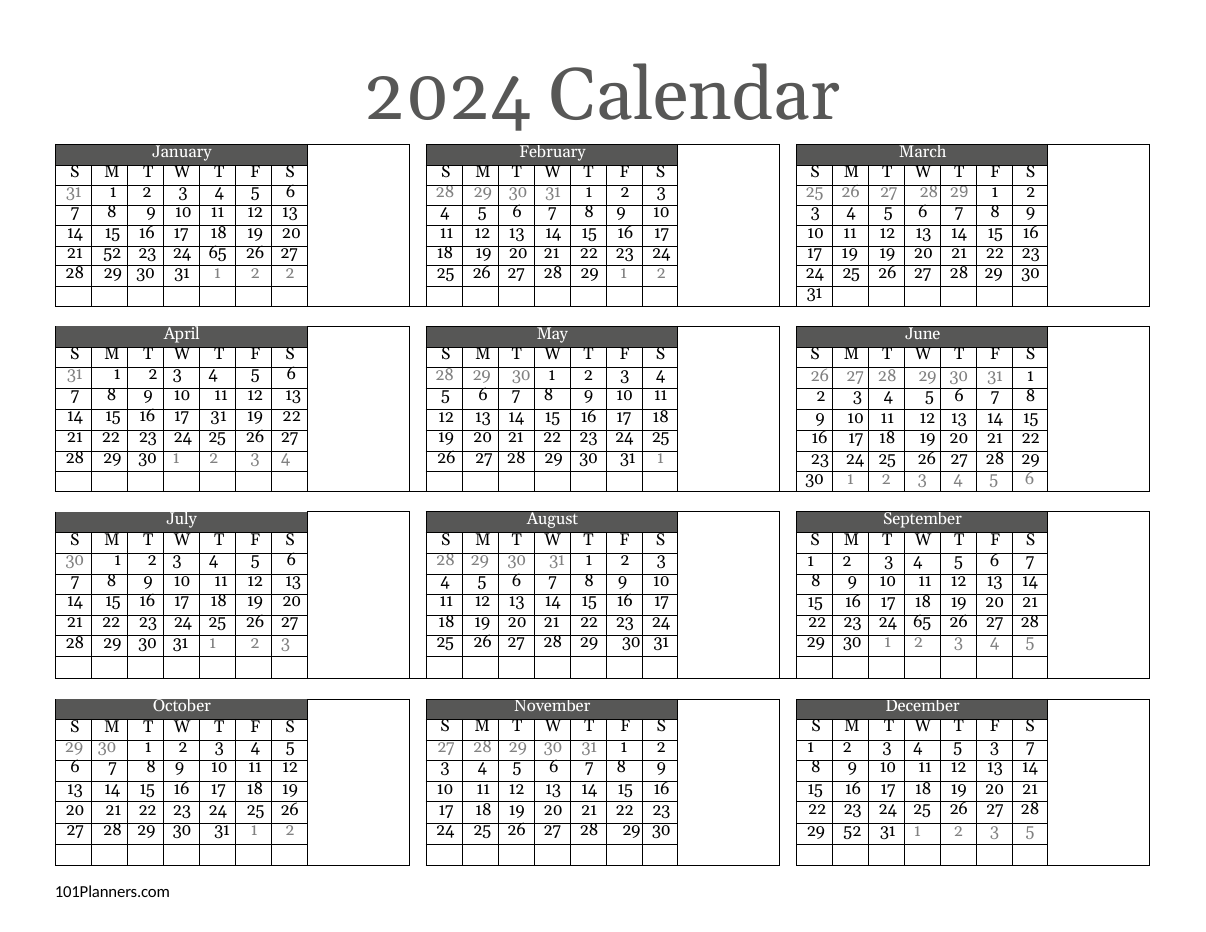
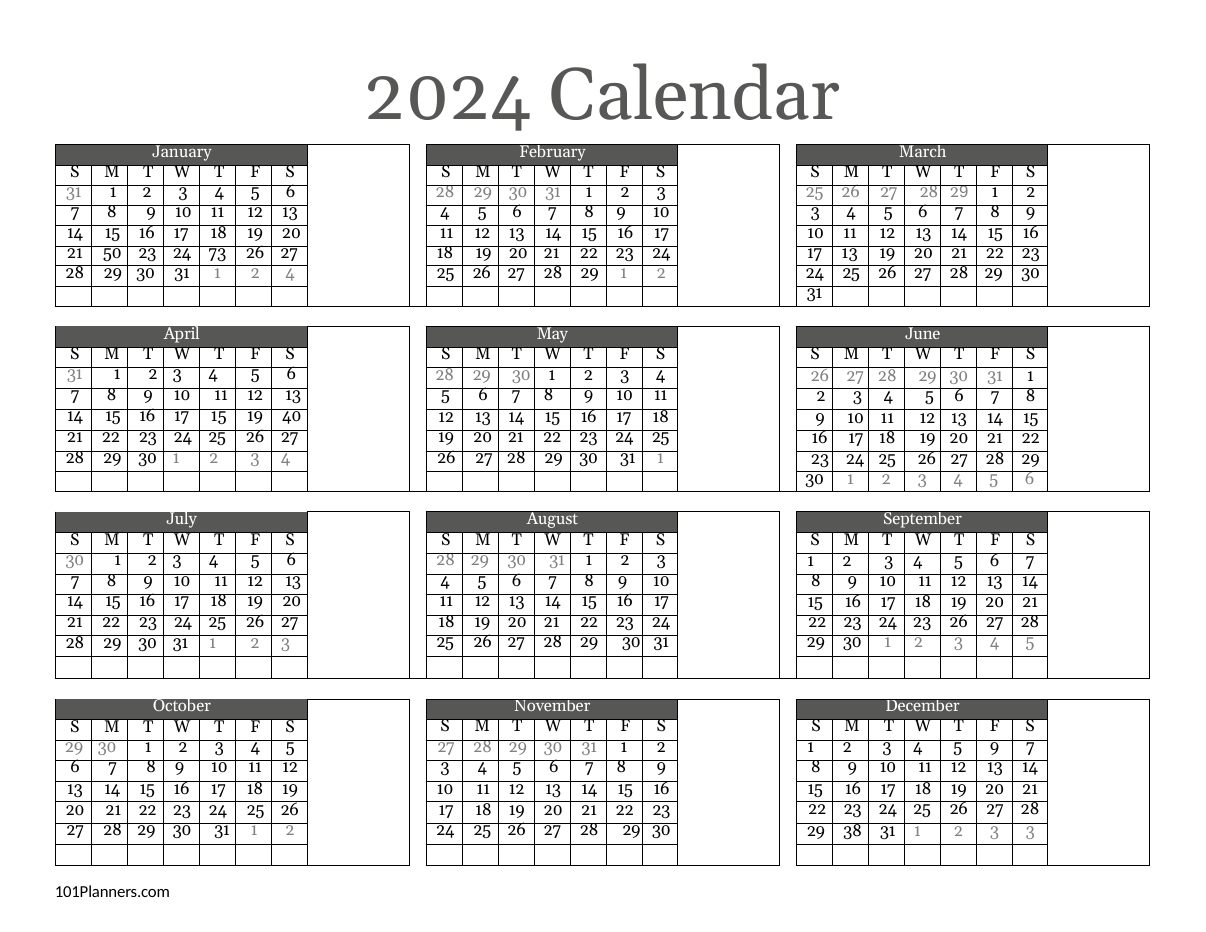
21 52: 52 -> 50
65 at (218, 253): 65 -> 73
17 19: 19 -> 13
2 2: 2 -> 4
31 at (219, 416): 31 -> 15
19 22: 22 -> 40
22 23 24 65: 65 -> 23
5 3: 3 -> 9
29 52: 52 -> 38
3 5: 5 -> 3
